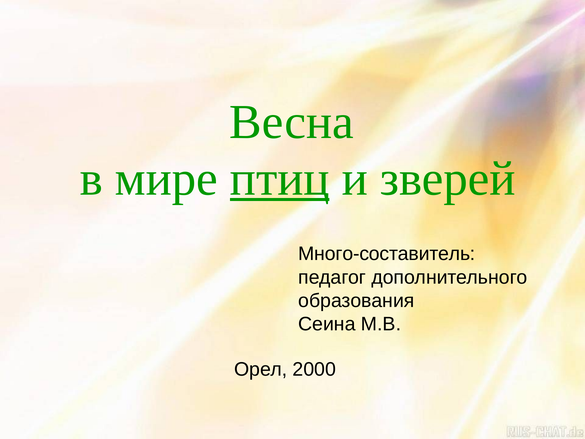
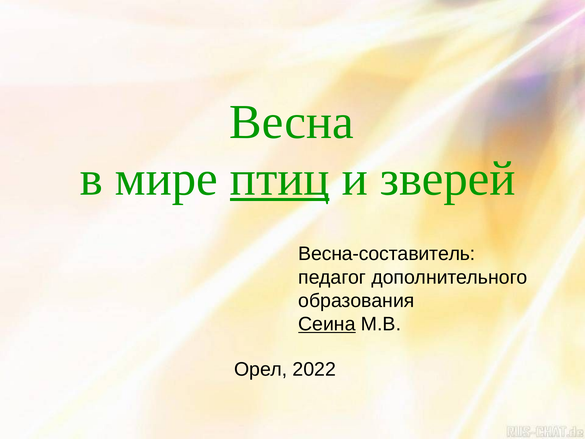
Много-составитель: Много-составитель -> Весна-составитель
Сеина underline: none -> present
2000: 2000 -> 2022
